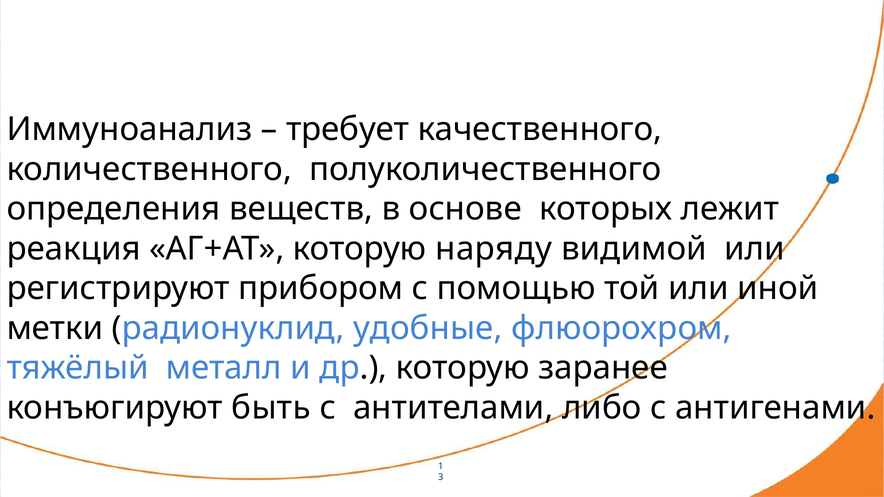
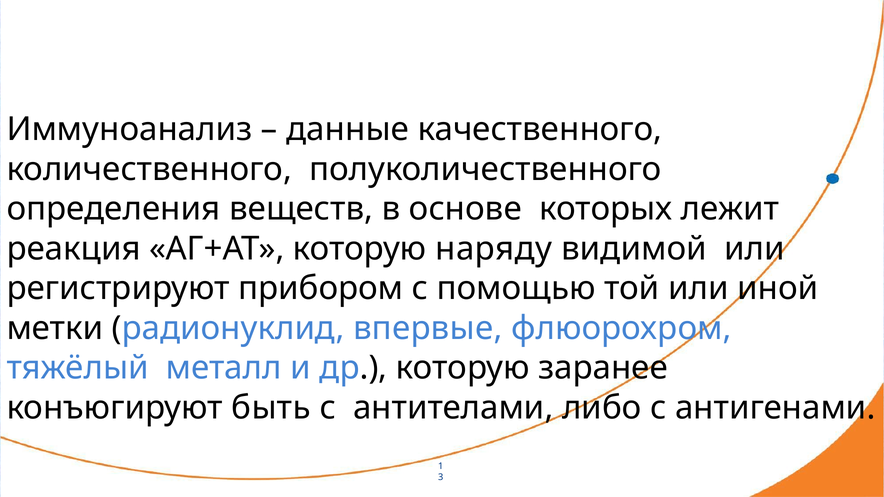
требует: требует -> данные
удобные: удобные -> впервые
